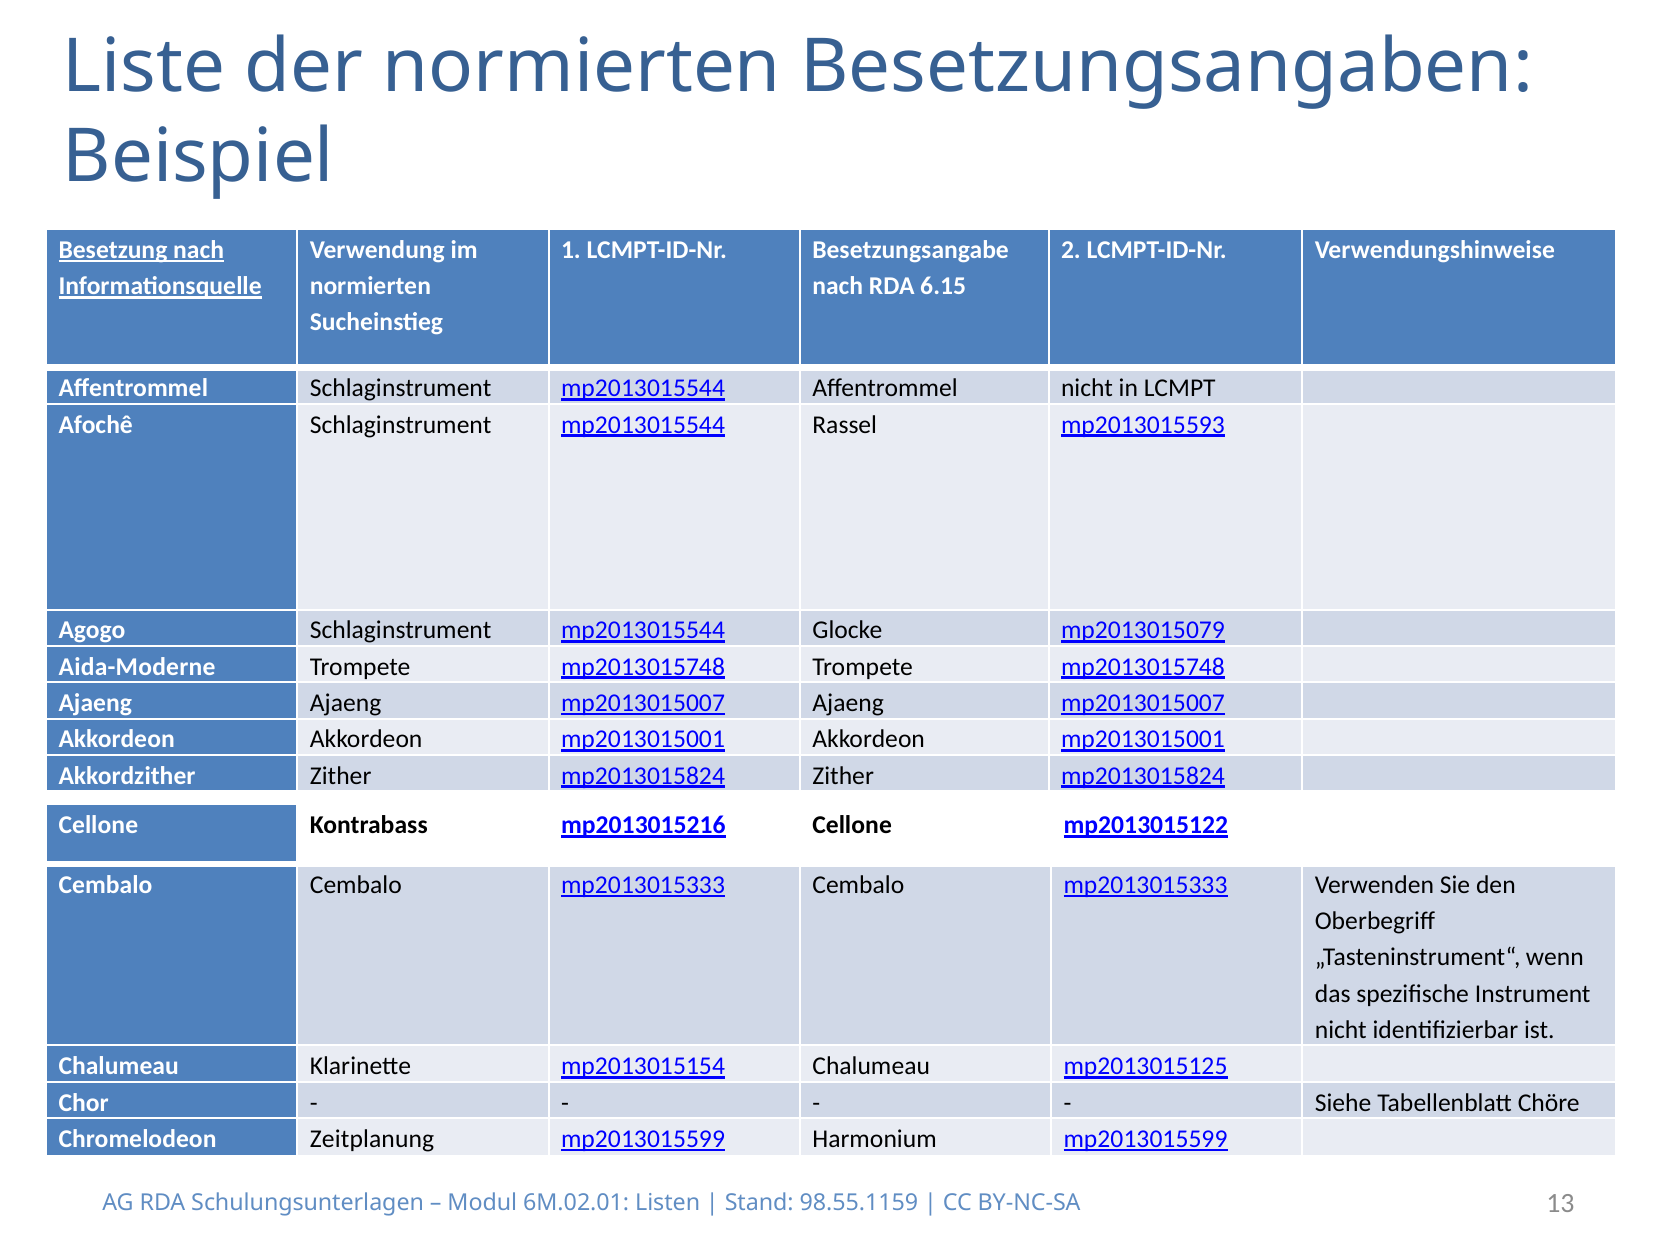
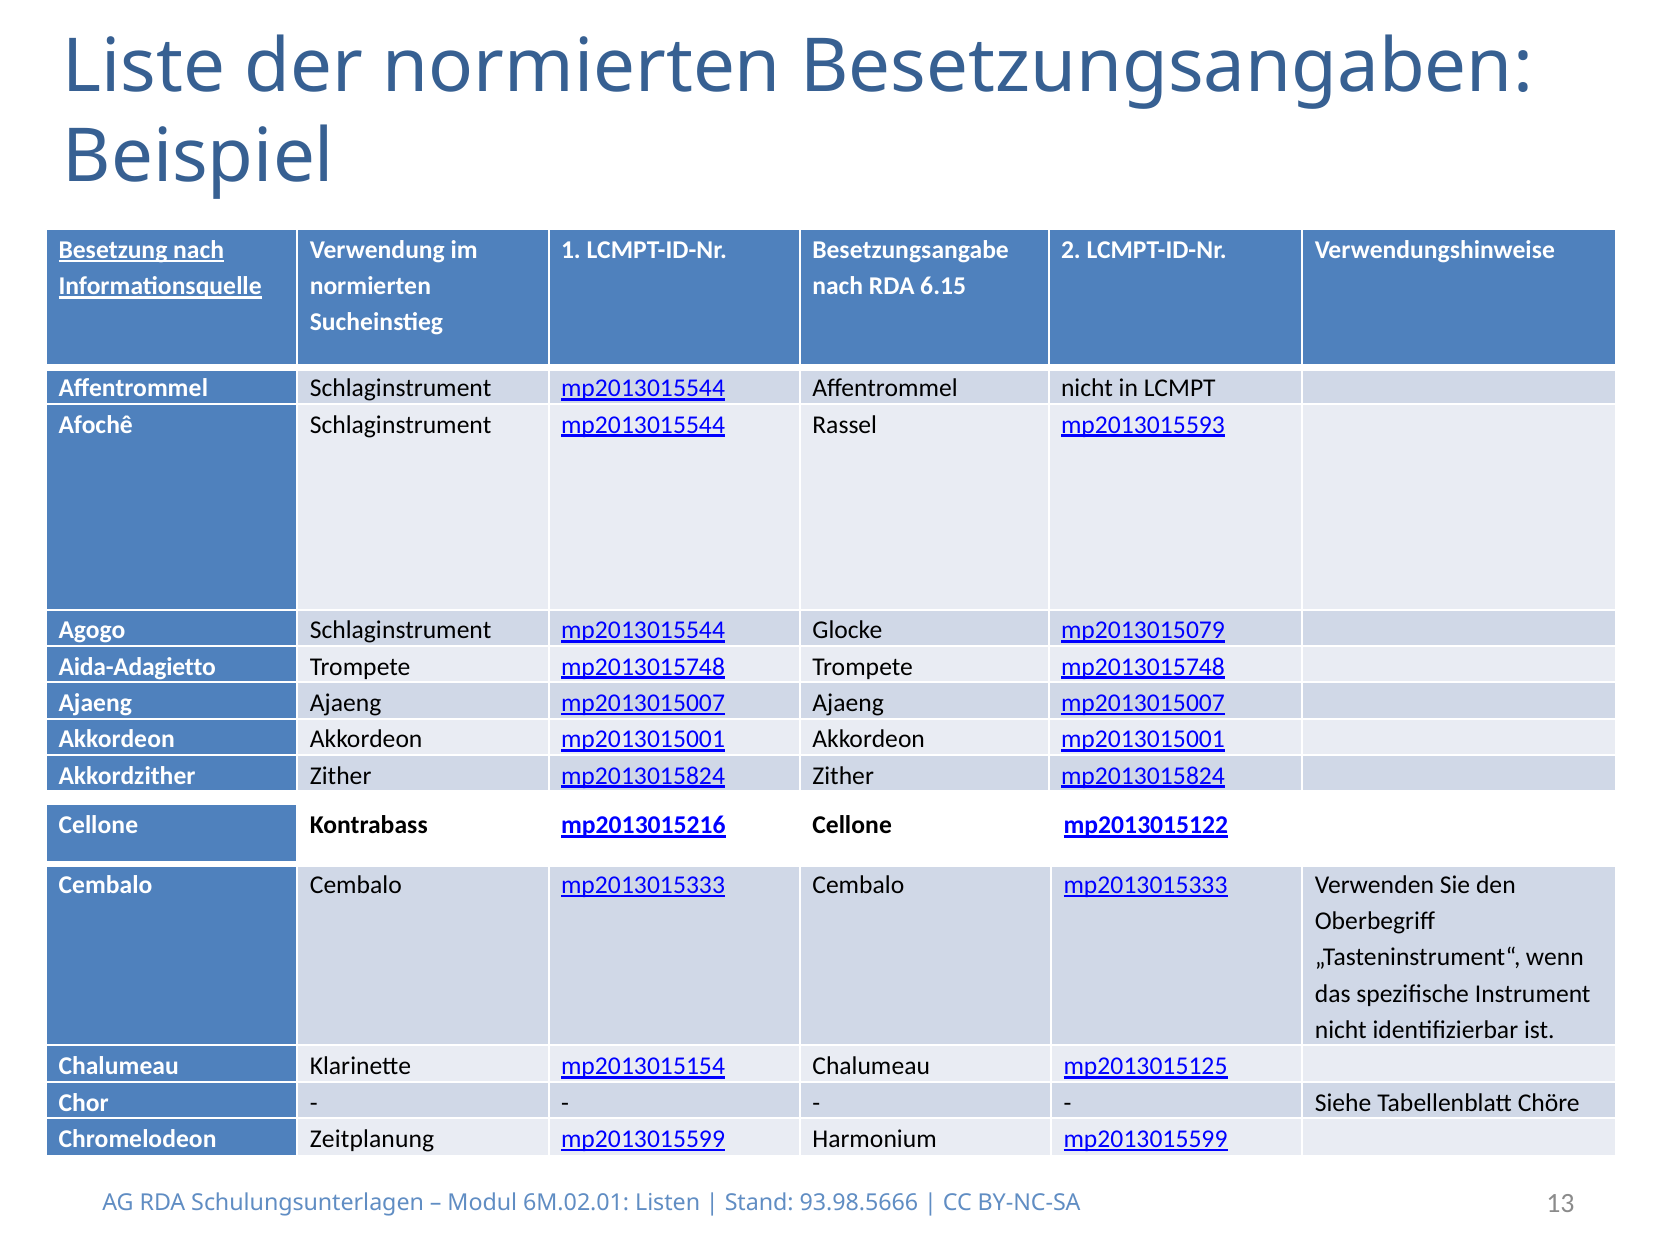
Aida-Moderne: Aida-Moderne -> Aida-Adagietto
98.55.1159: 98.55.1159 -> 93.98.5666
